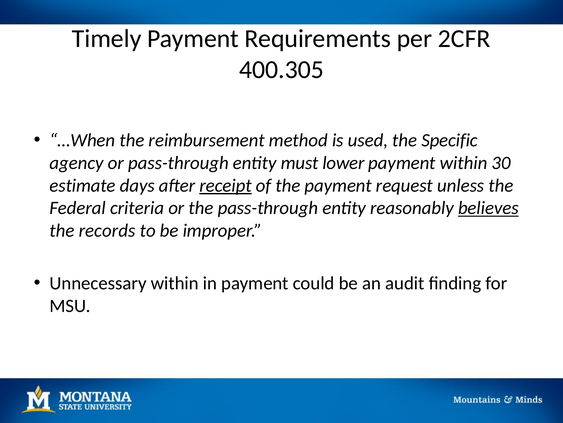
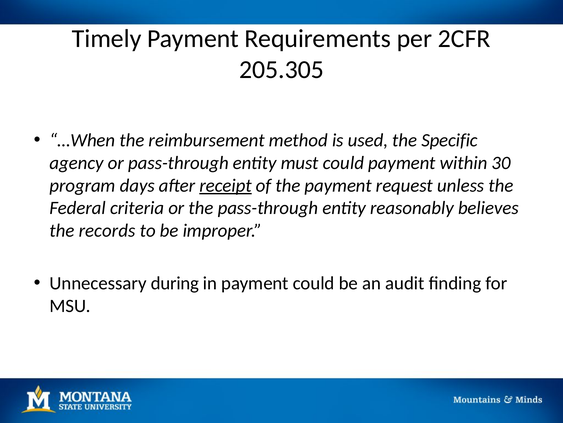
400.305: 400.305 -> 205.305
must lower: lower -> could
estimate: estimate -> program
believes underline: present -> none
Unnecessary within: within -> during
